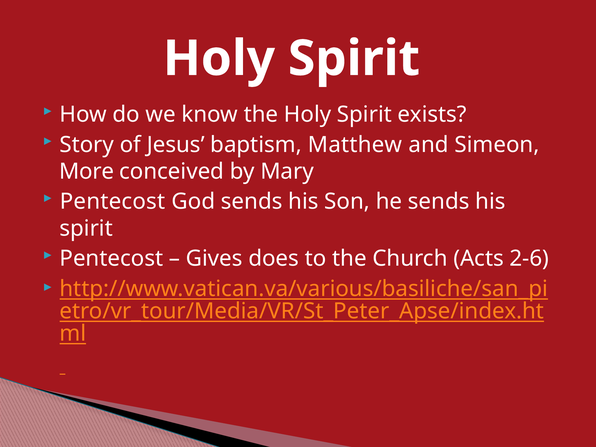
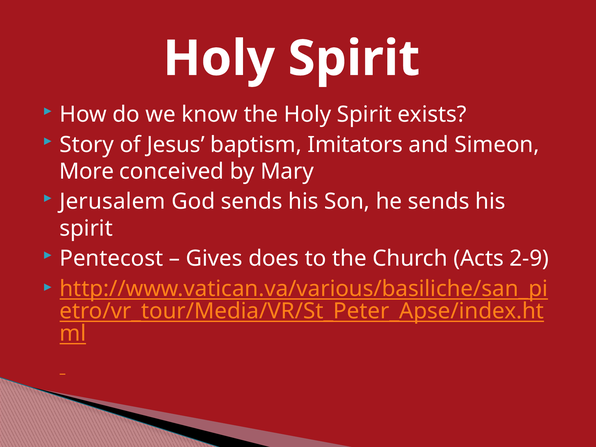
Matthew: Matthew -> Imitators
Pentecost at (113, 202): Pentecost -> Jerusalem
2-6: 2-6 -> 2-9
